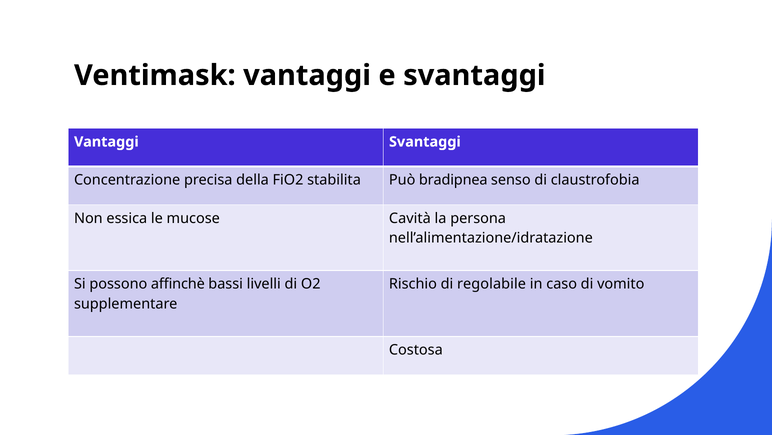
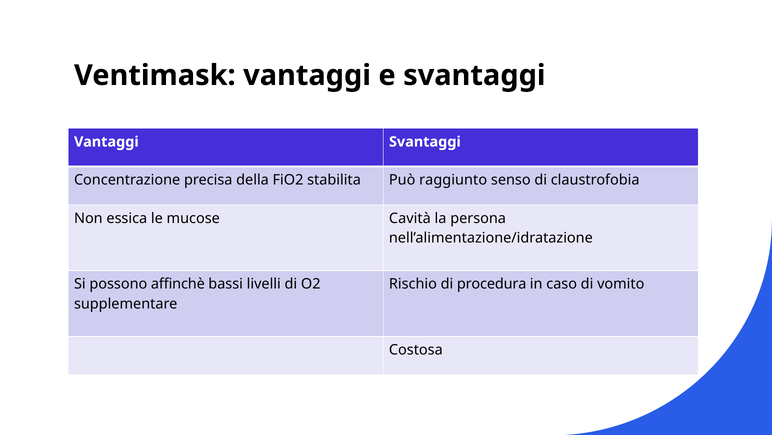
bradipnea: bradipnea -> raggiunto
regolabile: regolabile -> procedura
